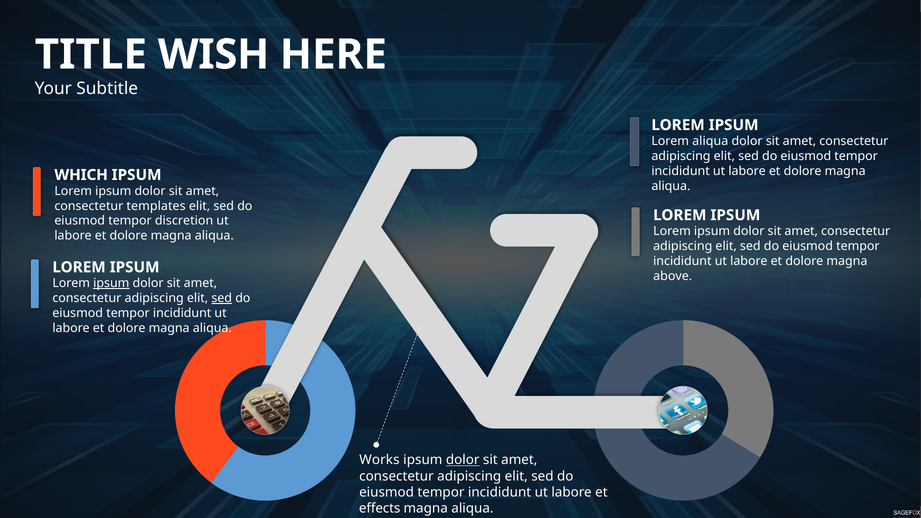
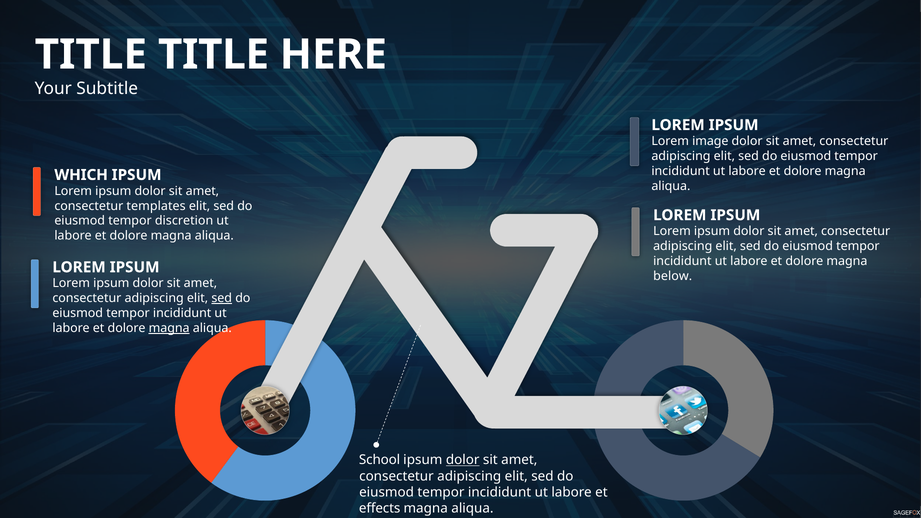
WISH at (214, 55): WISH -> TITLE
Lorem aliqua: aliqua -> image
above: above -> below
ipsum at (111, 283) underline: present -> none
magna at (169, 328) underline: none -> present
Works: Works -> School
